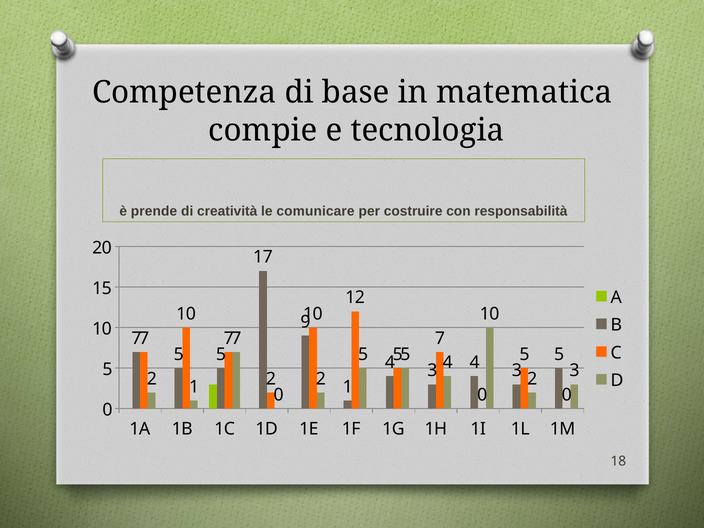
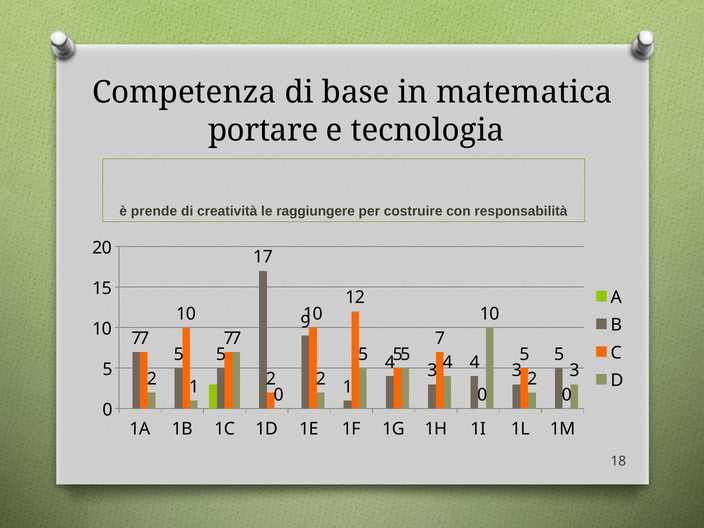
compie: compie -> portare
comunicare: comunicare -> raggiungere
